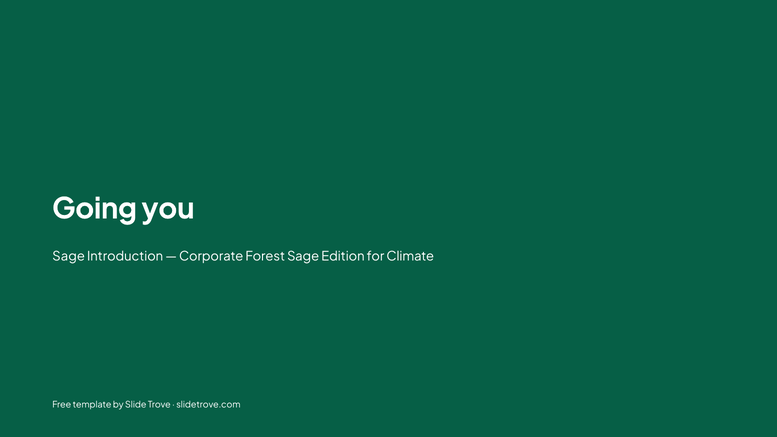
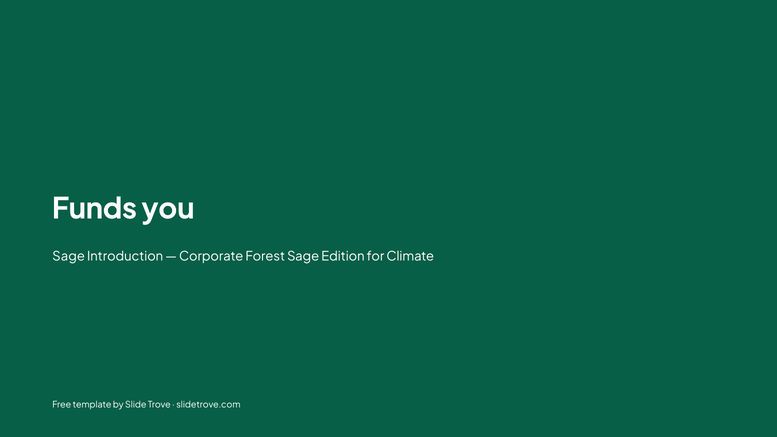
Going: Going -> Funds
